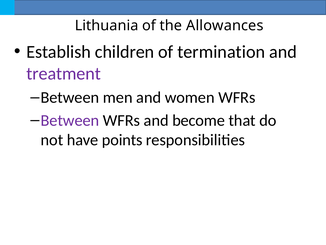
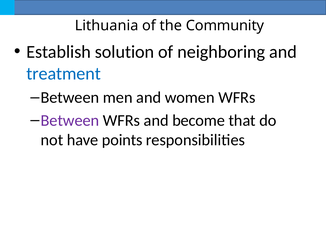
Allowances: Allowances -> Community
children: children -> solution
termination: termination -> neighboring
treatment colour: purple -> blue
